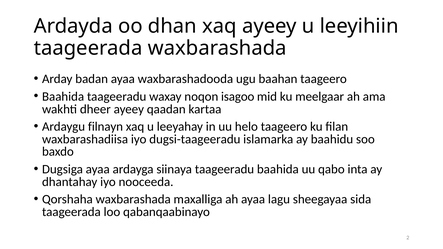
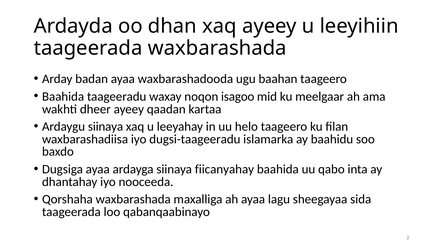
Ardaygu filnayn: filnayn -> siinaya
siinaya taageeradu: taageeradu -> fiicanyahay
